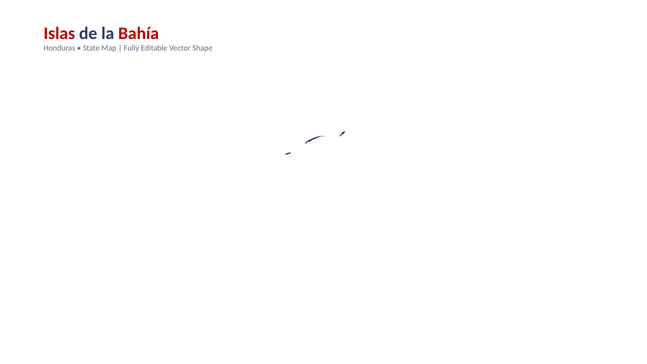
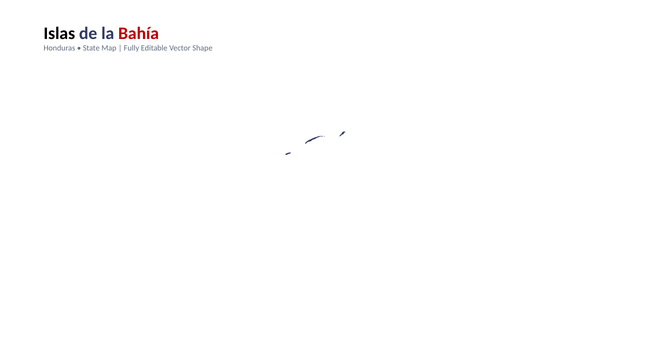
Islas colour: red -> black
